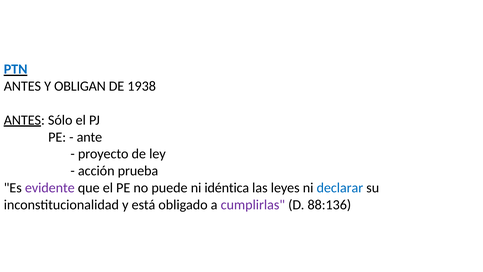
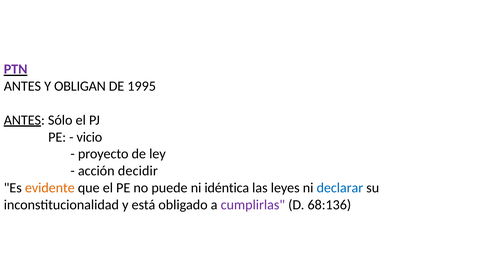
PTN colour: blue -> purple
1938: 1938 -> 1995
ante: ante -> vicio
prueba: prueba -> decidir
evidente colour: purple -> orange
88:136: 88:136 -> 68:136
